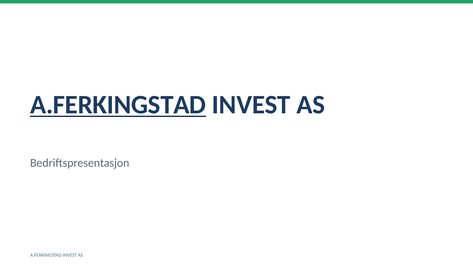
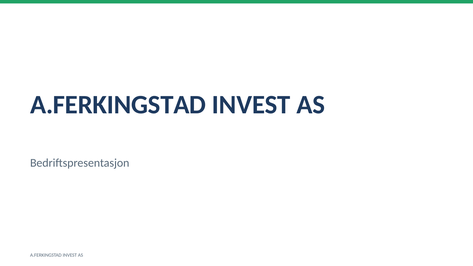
A.FERKINGSTAD at (118, 105) underline: present -> none
